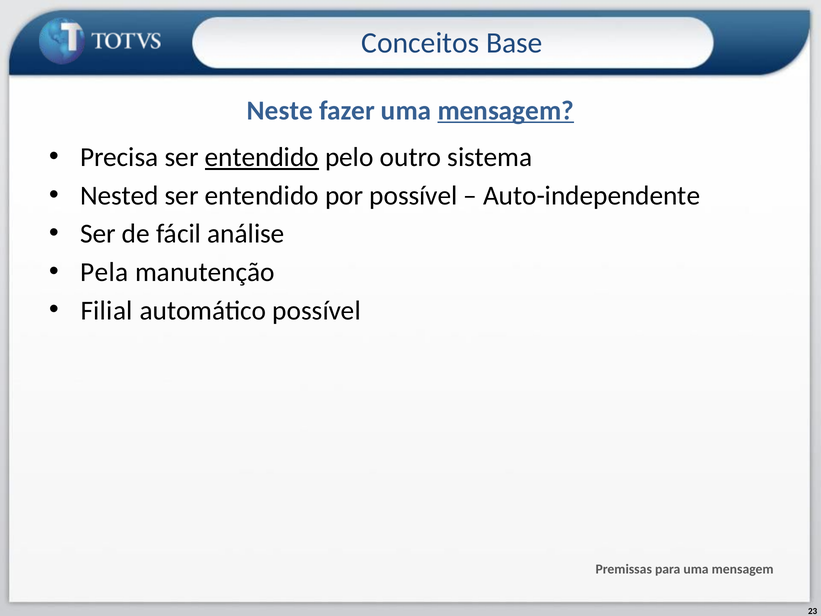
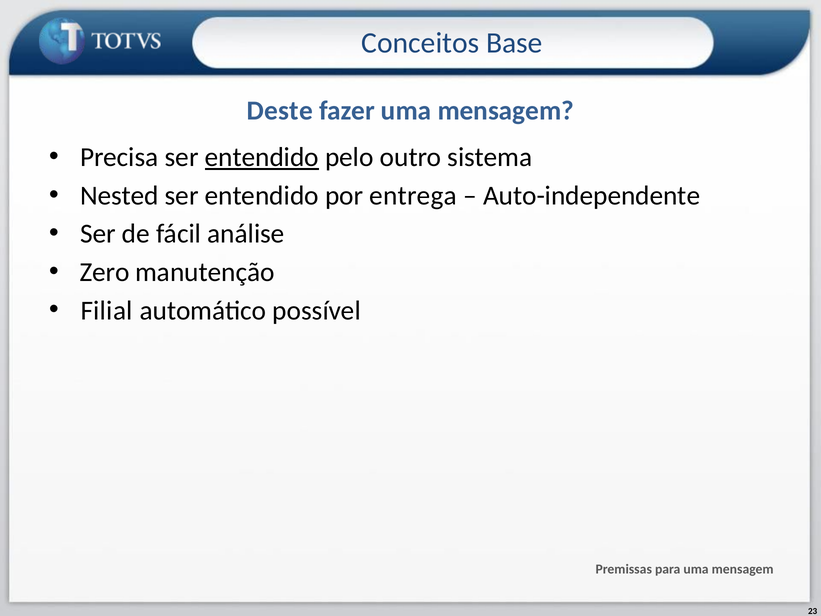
Neste: Neste -> Deste
mensagem at (506, 110) underline: present -> none
por possível: possível -> entrega
Pela: Pela -> Zero
